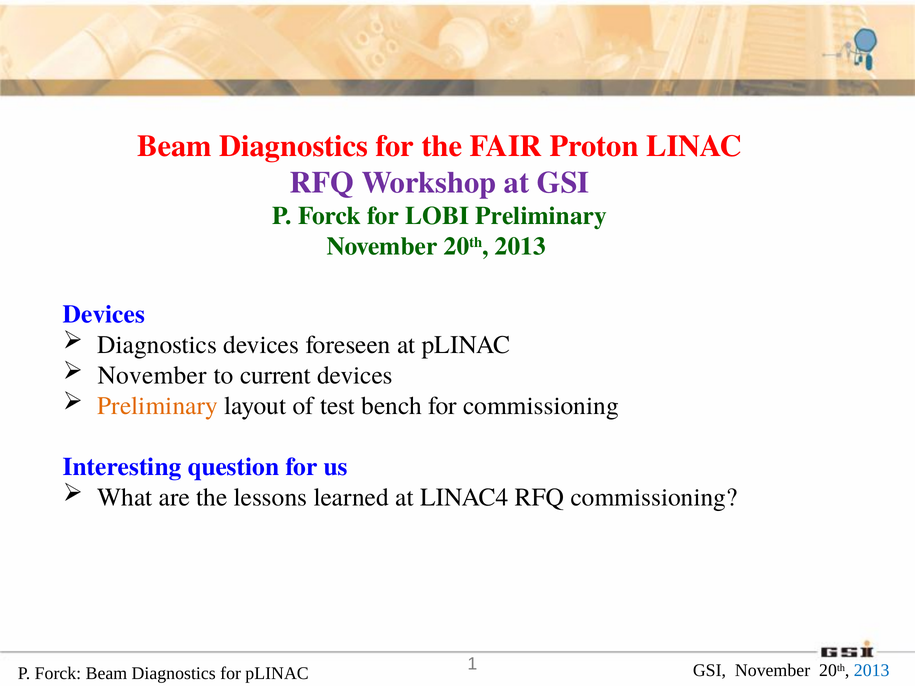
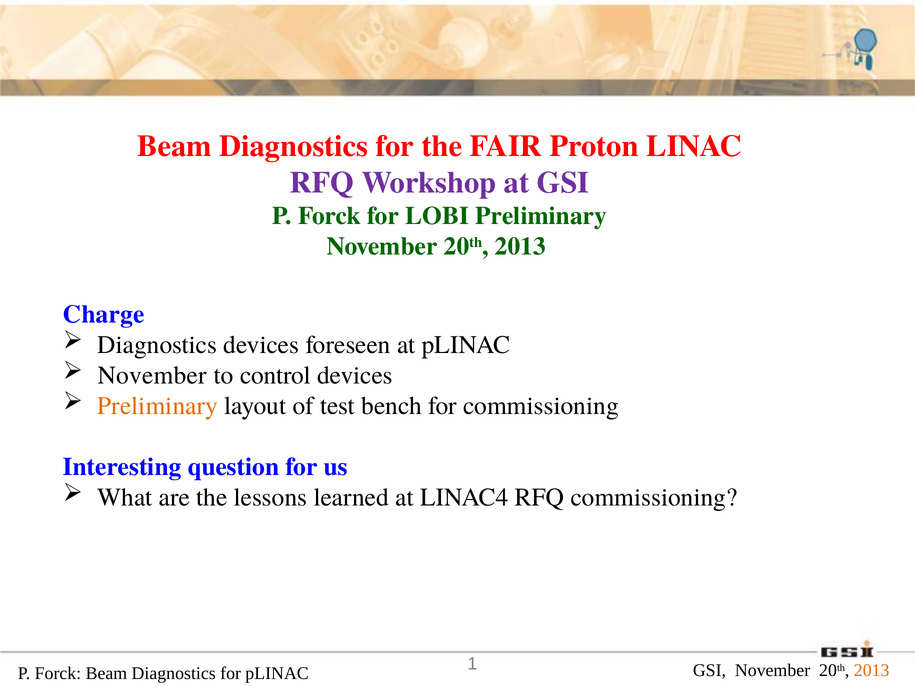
Devices at (104, 314): Devices -> Charge
current: current -> control
2013 at (872, 671) colour: blue -> orange
